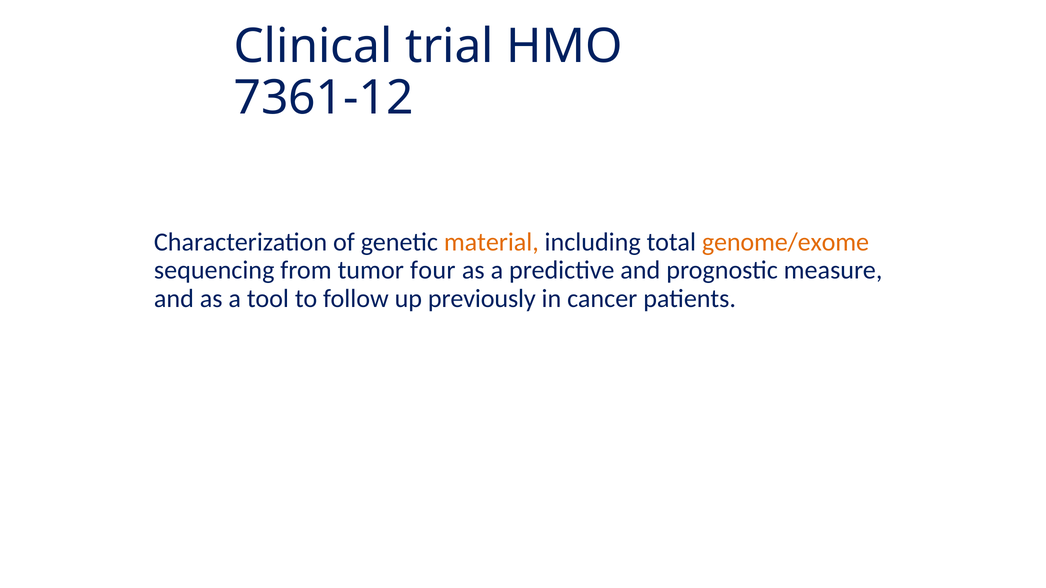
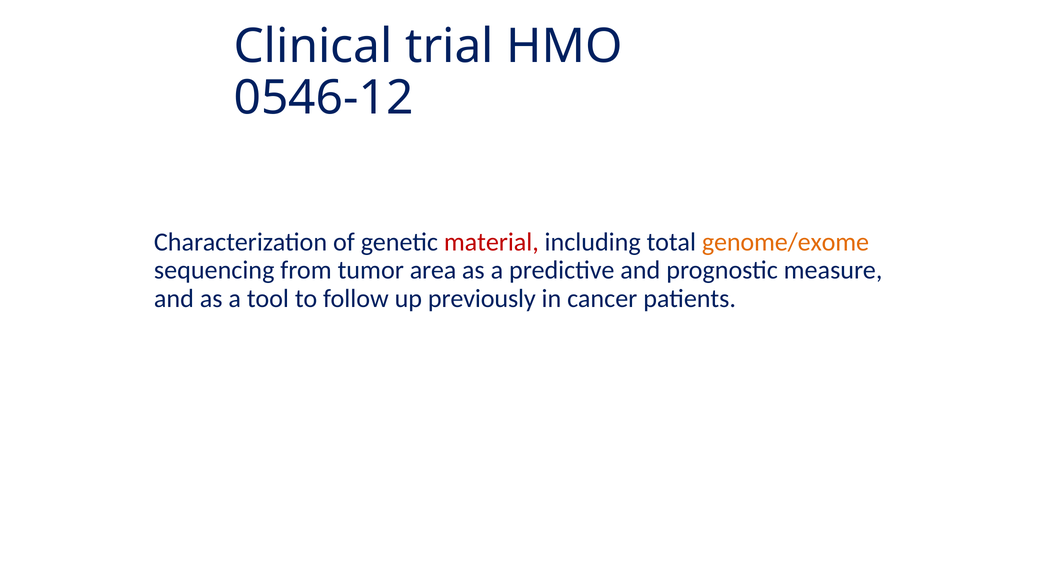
7361-12: 7361-12 -> 0546-12
material colour: orange -> red
four: four -> area
